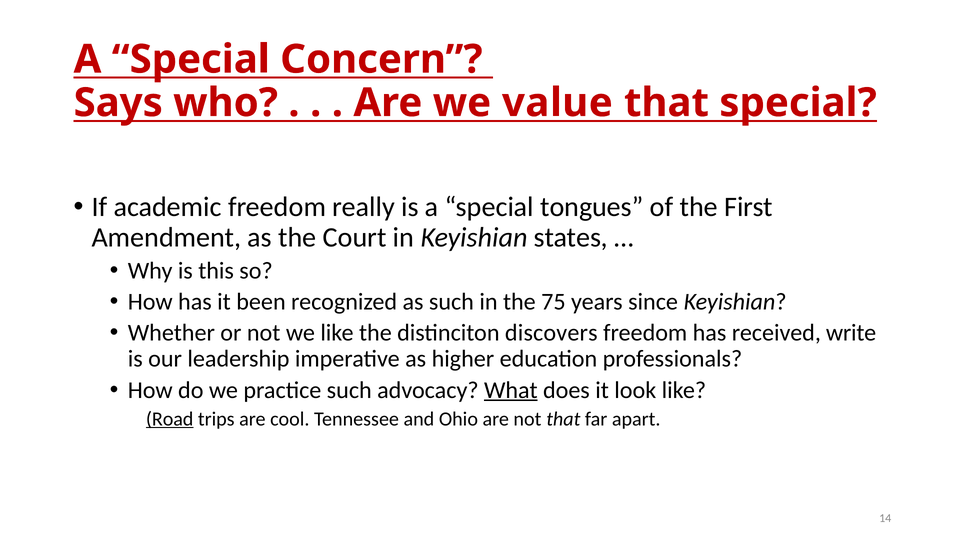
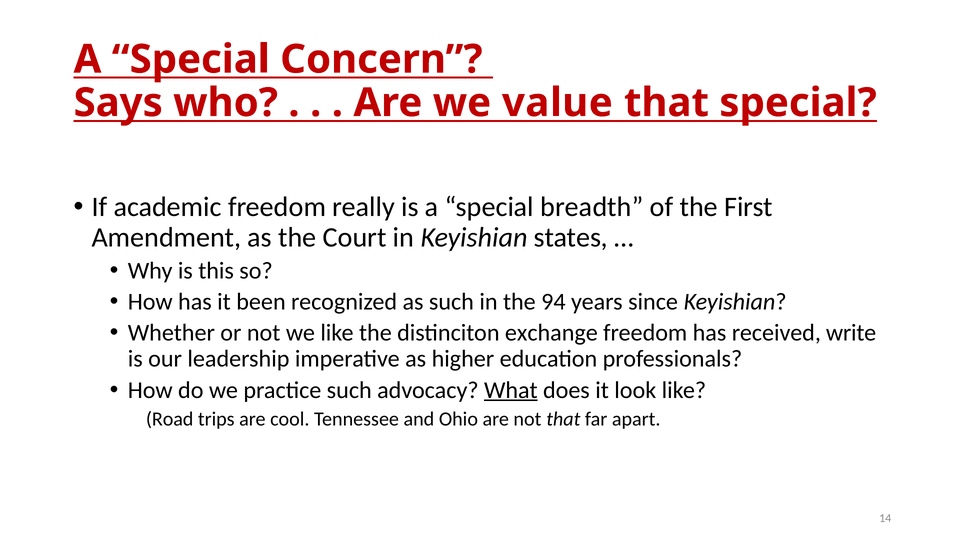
tongues: tongues -> breadth
75: 75 -> 94
discovers: discovers -> exchange
Road underline: present -> none
